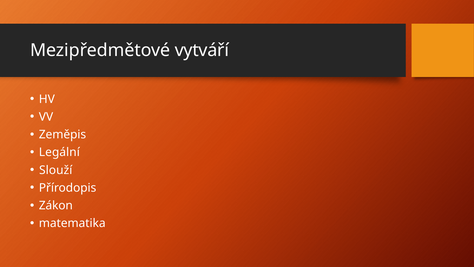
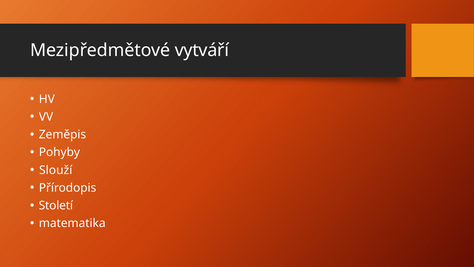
Legální: Legální -> Pohyby
Zákon: Zákon -> Století
